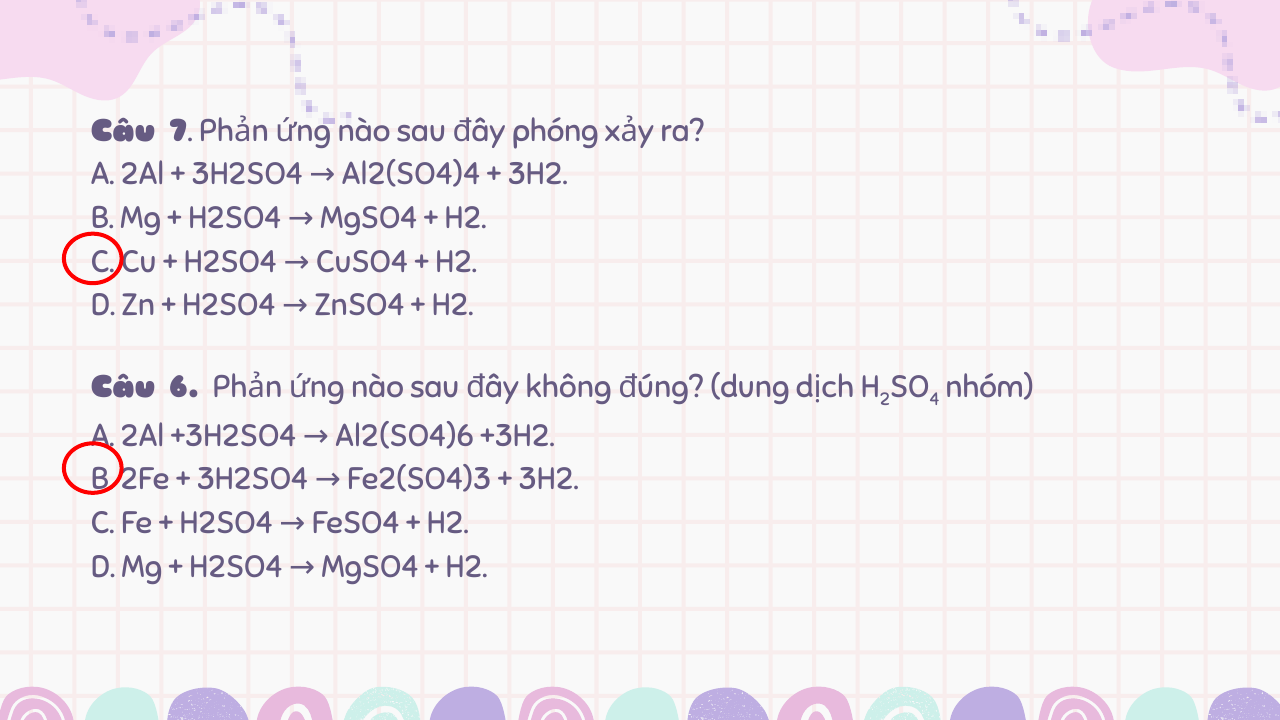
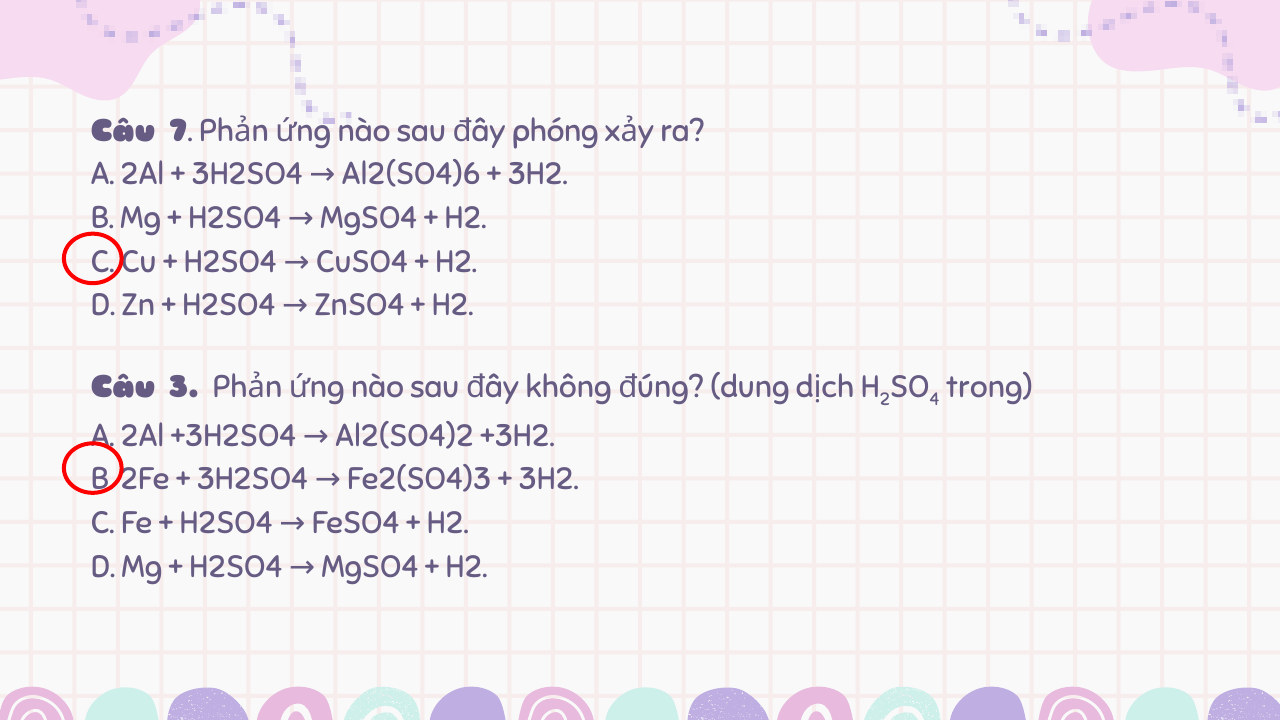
Al2(SO4)4: Al2(SO4)4 -> Al2(SO4)6
6: 6 -> 3
nhóm: nhóm -> trong
Al2(SO4)6: Al2(SO4)6 -> Al2(SO4)2
